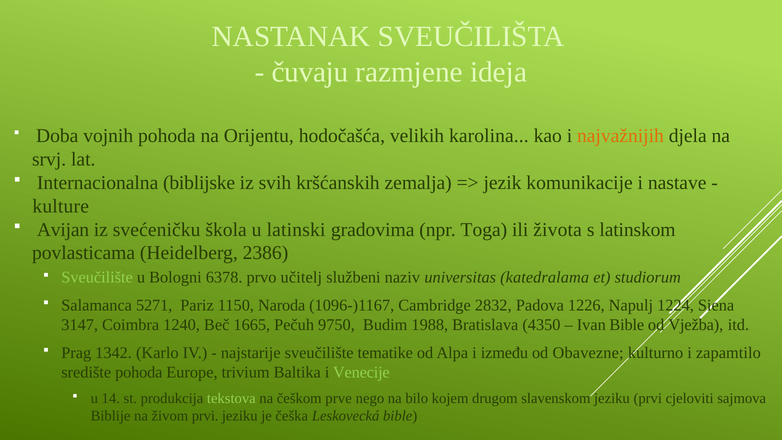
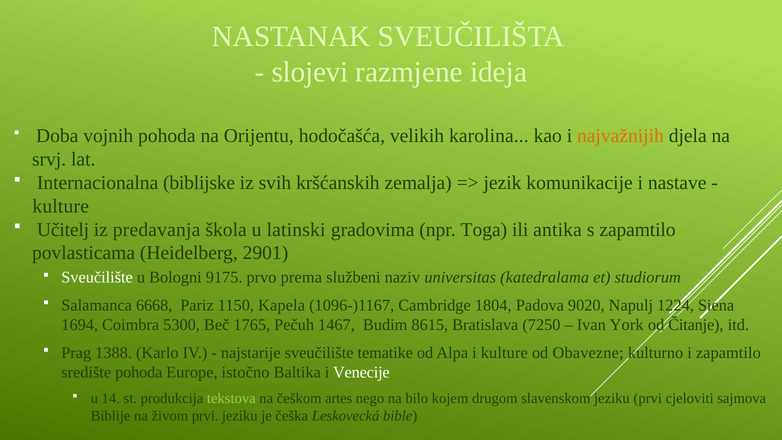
čuvaju: čuvaju -> slojevi
Avijan: Avijan -> Učitelj
svećeničku: svećeničku -> predavanja
života: života -> antika
s latinskom: latinskom -> zapamtilo
2386: 2386 -> 2901
Sveučilište at (97, 278) colour: light green -> white
6378: 6378 -> 9175
učitelj: učitelj -> prema
5271: 5271 -> 6668
Naroda: Naroda -> Kapela
2832: 2832 -> 1804
1226: 1226 -> 9020
3147: 3147 -> 1694
1240: 1240 -> 5300
1665: 1665 -> 1765
9750: 9750 -> 1467
1988: 1988 -> 8615
4350: 4350 -> 7250
Ivan Bible: Bible -> York
Vježba: Vježba -> Čitanje
1342: 1342 -> 1388
i između: između -> kulture
trivium: trivium -> istočno
Venecije colour: light green -> white
prve: prve -> artes
